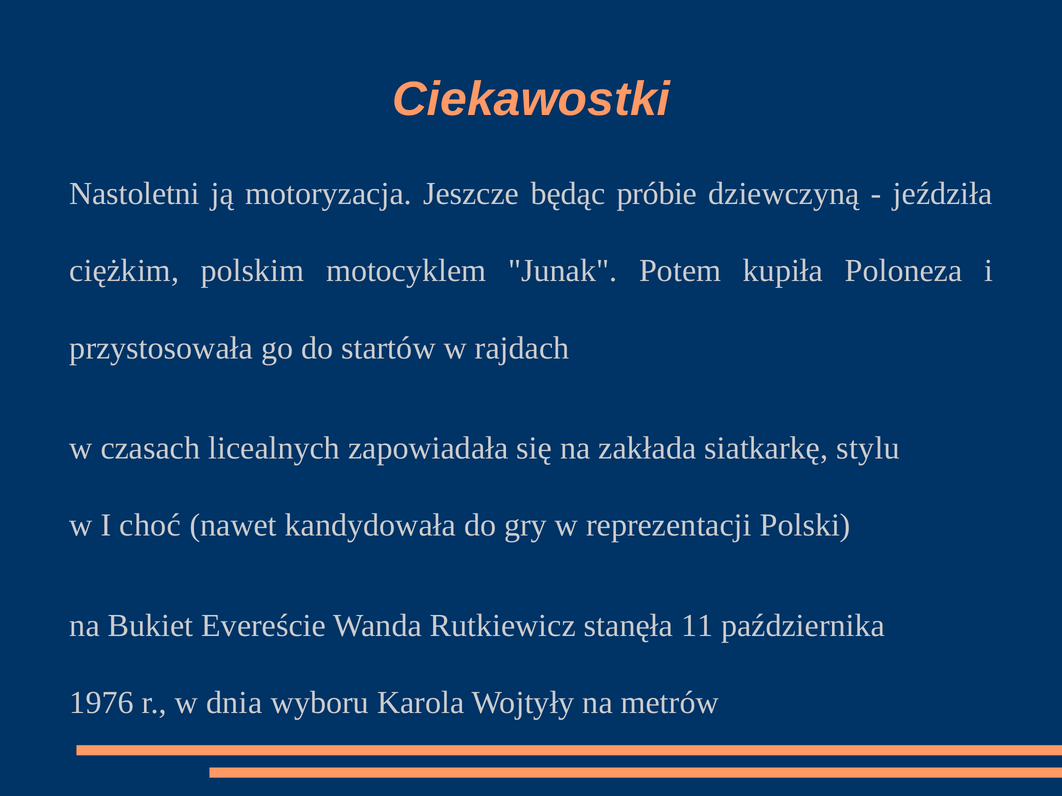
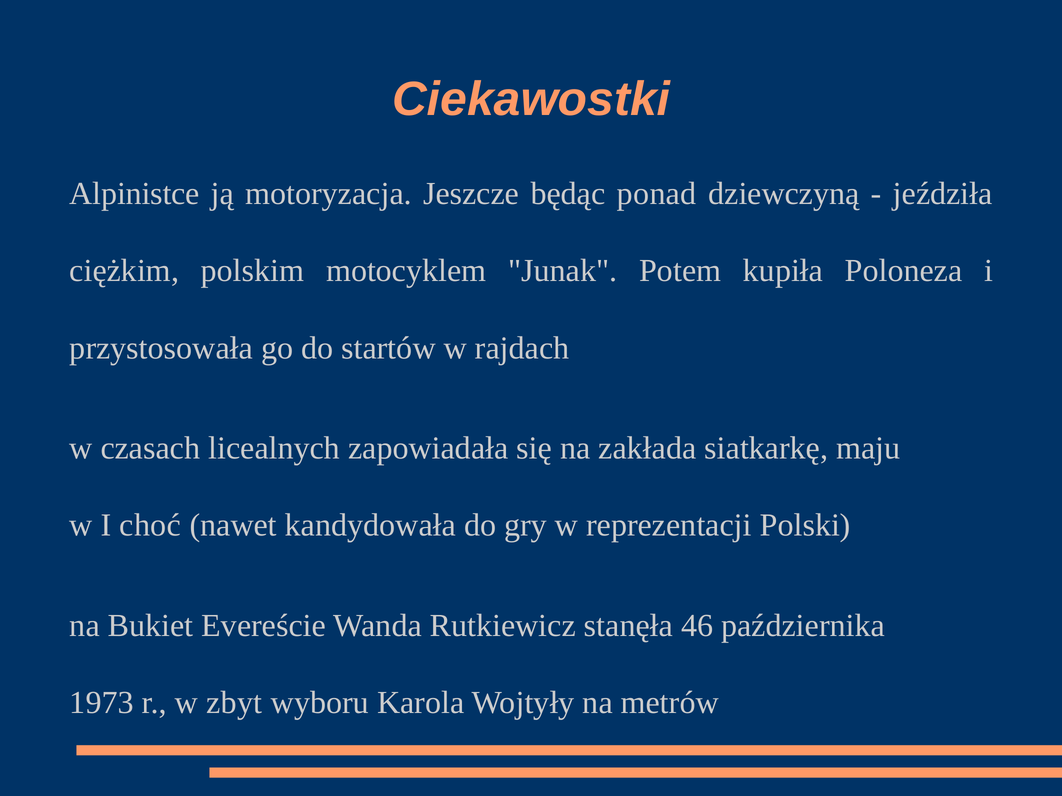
Nastoletni: Nastoletni -> Alpinistce
próbie: próbie -> ponad
stylu: stylu -> maju
11: 11 -> 46
1976: 1976 -> 1973
dnia: dnia -> zbyt
